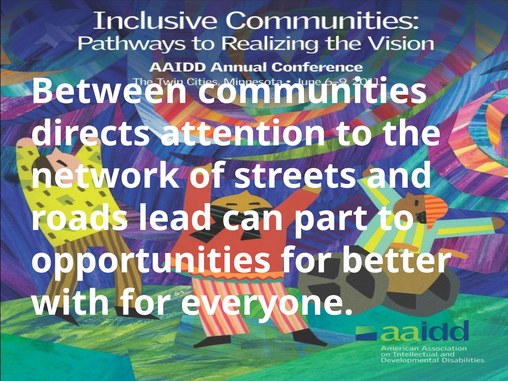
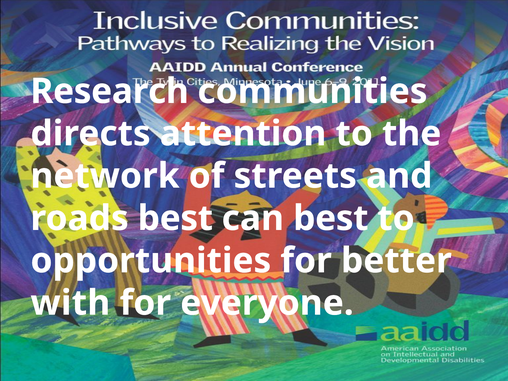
Between: Between -> Research
roads lead: lead -> best
can part: part -> best
